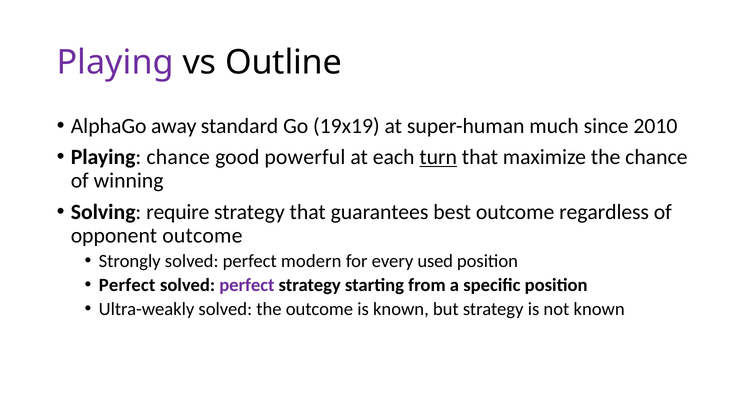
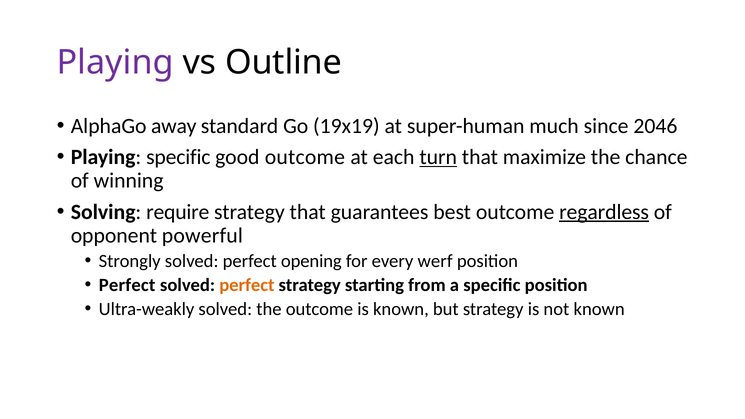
2010: 2010 -> 2046
Playing chance: chance -> specific
good powerful: powerful -> outcome
regardless underline: none -> present
opponent outcome: outcome -> powerful
modern: modern -> opening
used: used -> werf
perfect at (247, 285) colour: purple -> orange
